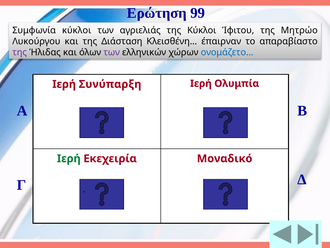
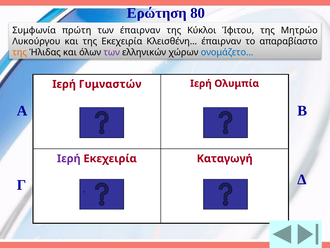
99: 99 -> 80
Συμφωνία κύκλοι: κύκλοι -> πρώτη
των αγριελιάς: αγριελιάς -> έπαιρναν
της Διάσταση: Διάσταση -> Εκεχειρία
της at (20, 52) colour: purple -> orange
Συνύπαρξη: Συνύπαρξη -> Γυμναστών
Ιερή at (69, 158) colour: green -> purple
Μοναδικό: Μοναδικό -> Καταγωγή
